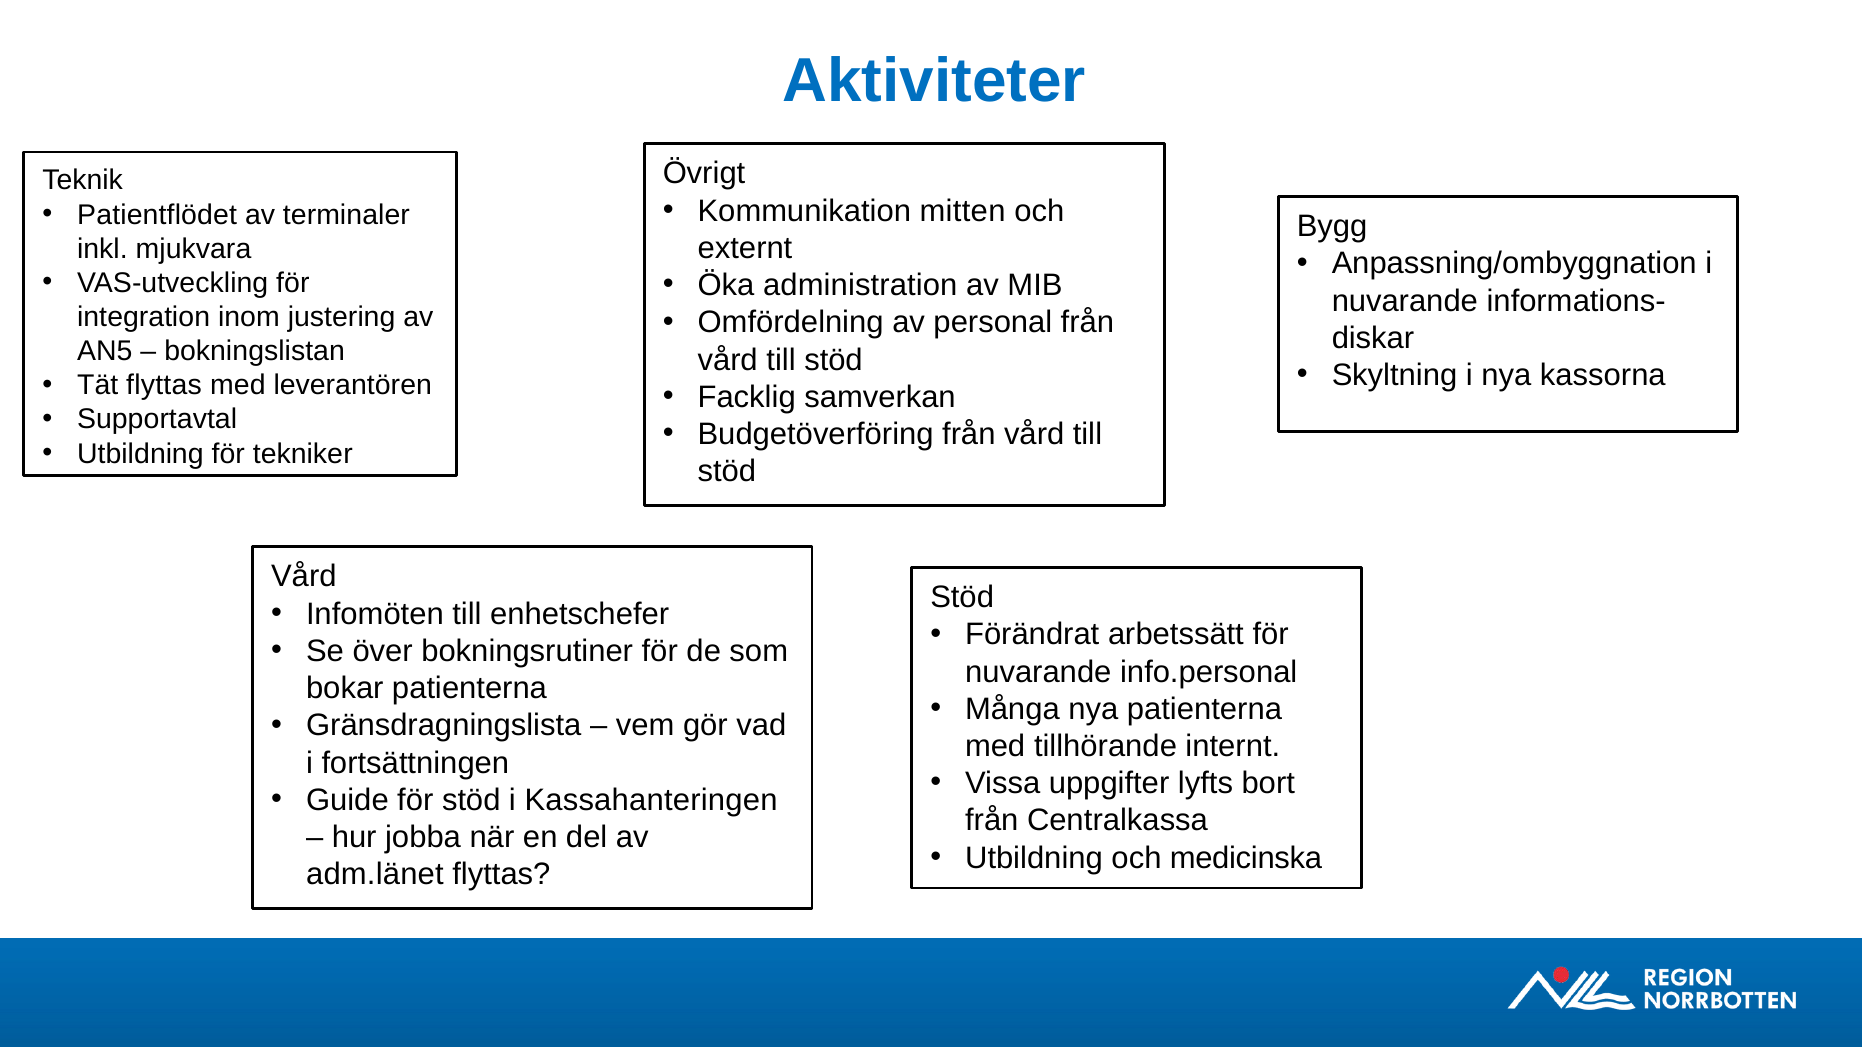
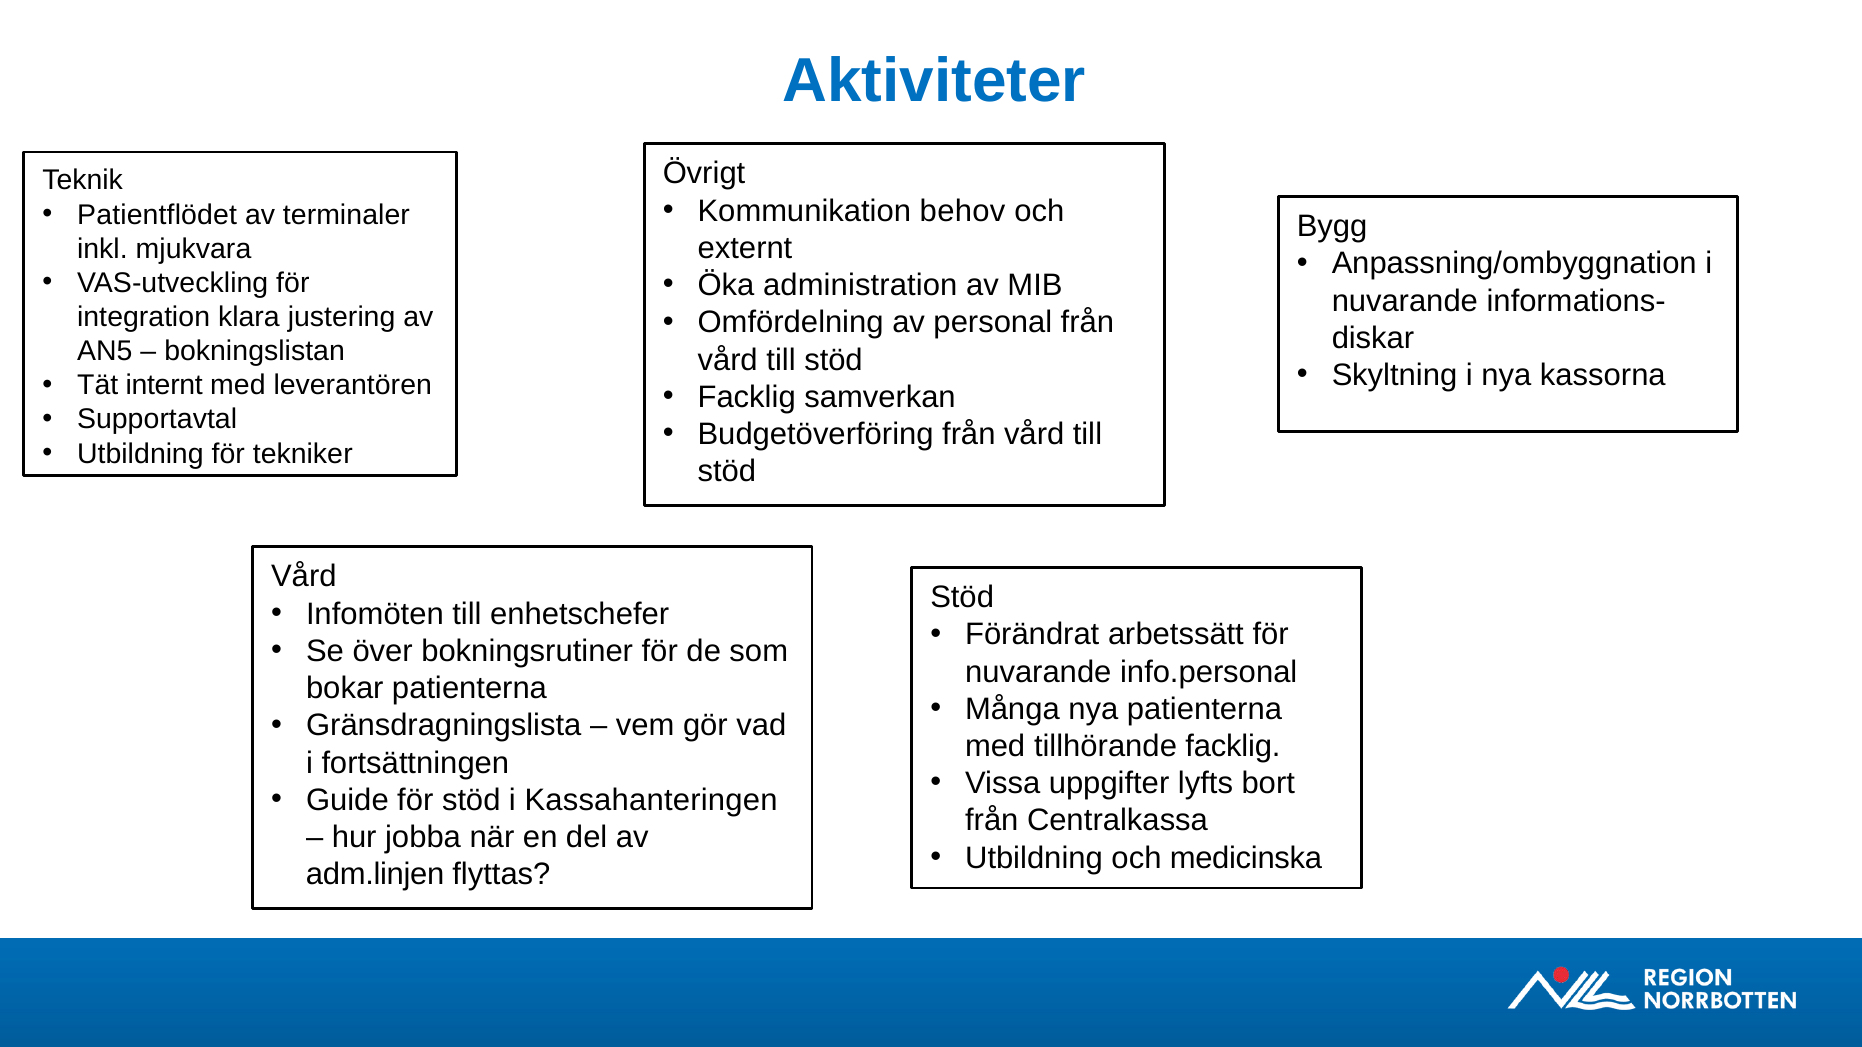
mitten: mitten -> behov
inom: inom -> klara
Tät flyttas: flyttas -> internt
tillhörande internt: internt -> facklig
adm.länet: adm.länet -> adm.linjen
